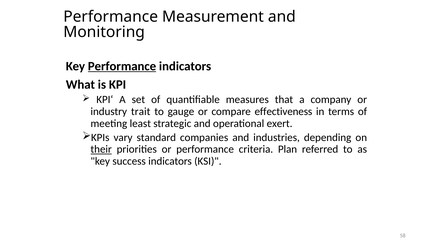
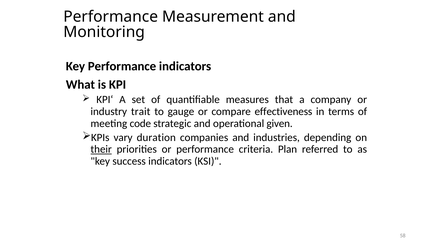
Performance at (122, 66) underline: present -> none
least: least -> code
exert: exert -> given
standard: standard -> duration
